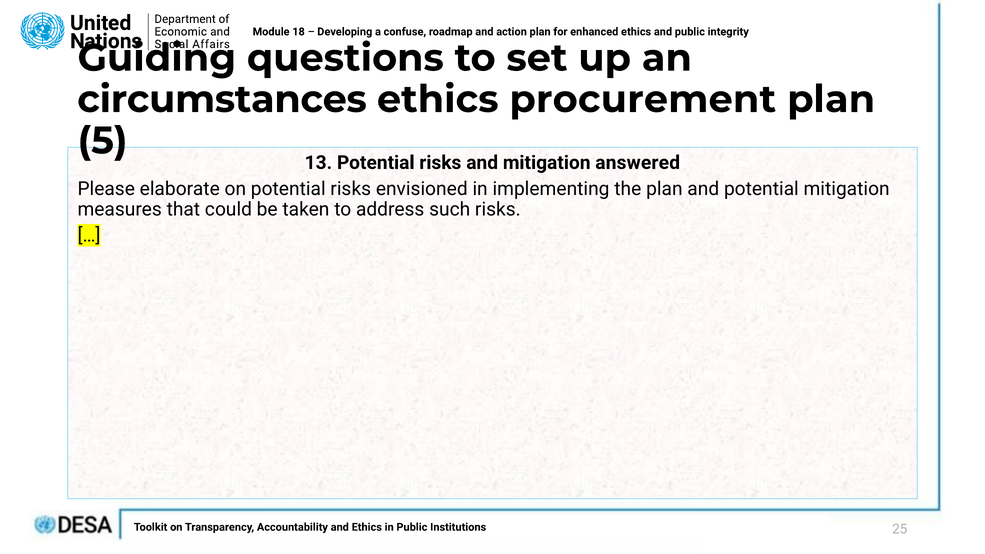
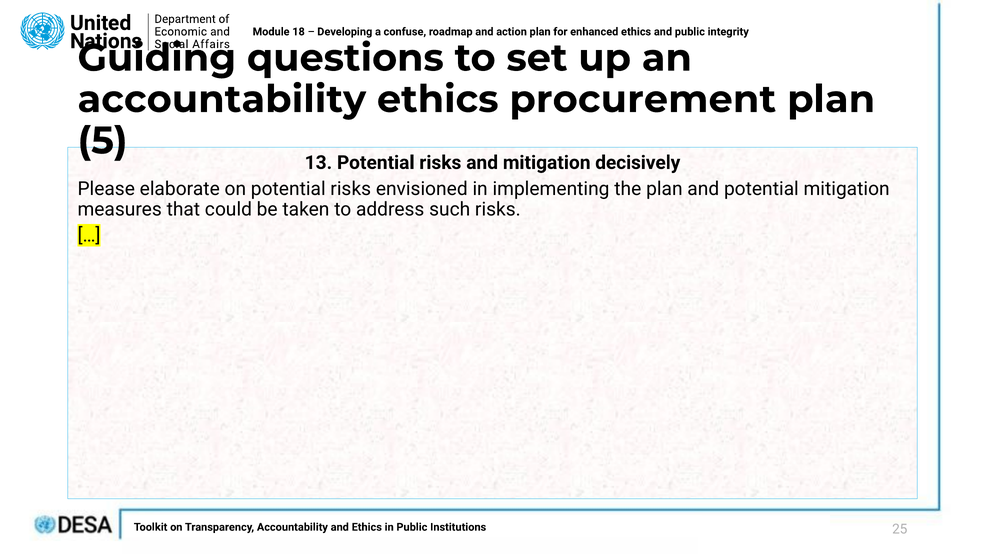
circumstances at (222, 99): circumstances -> accountability
answered: answered -> decisively
